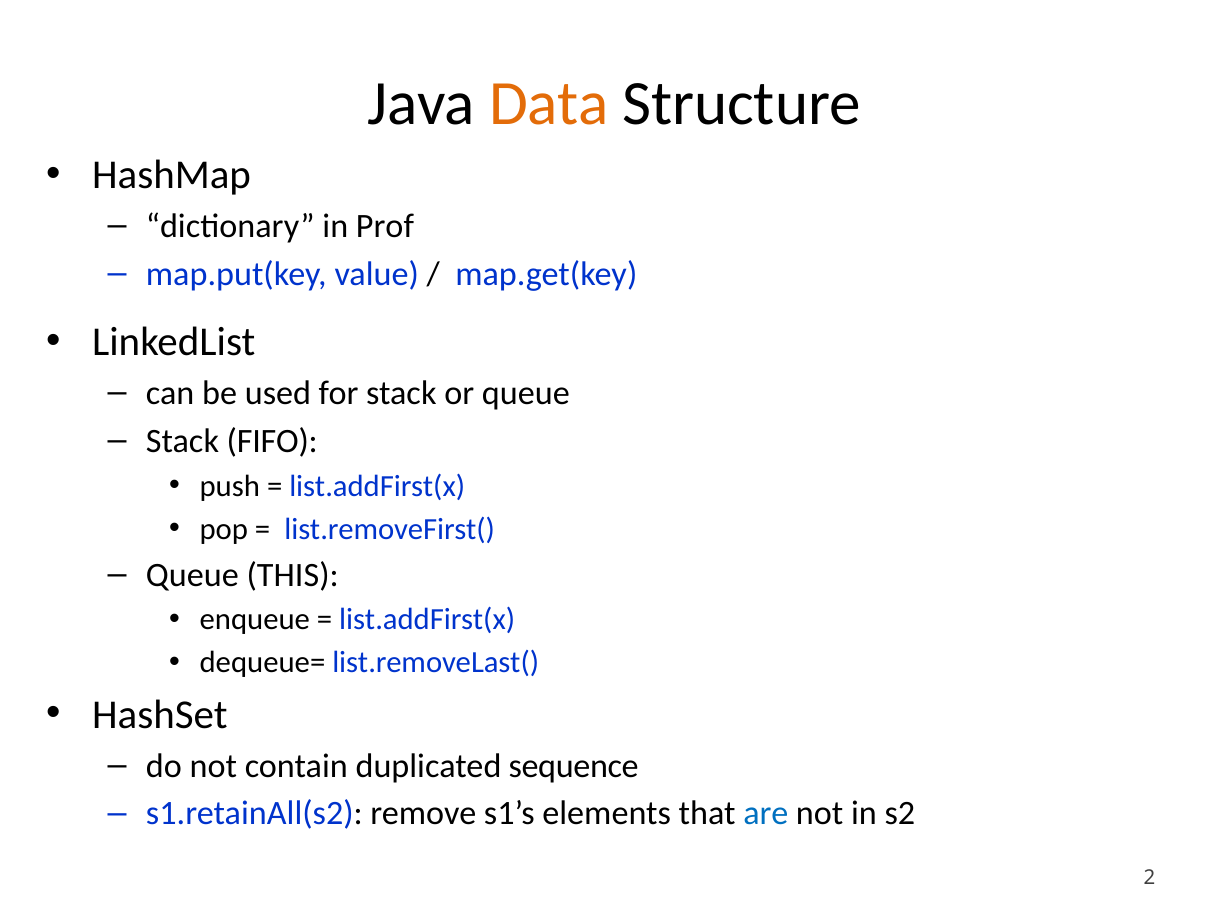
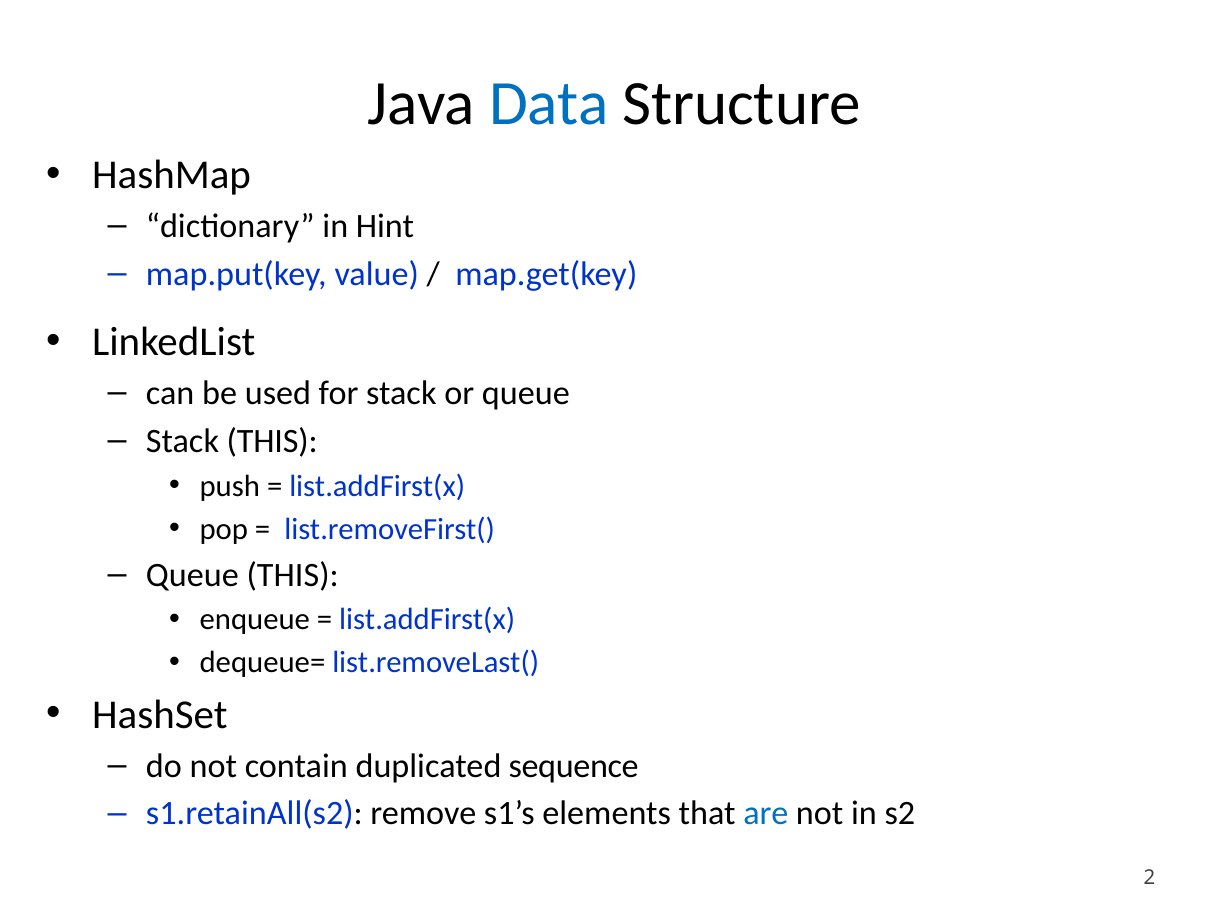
Data colour: orange -> blue
Prof: Prof -> Hint
Stack FIFO: FIFO -> THIS
